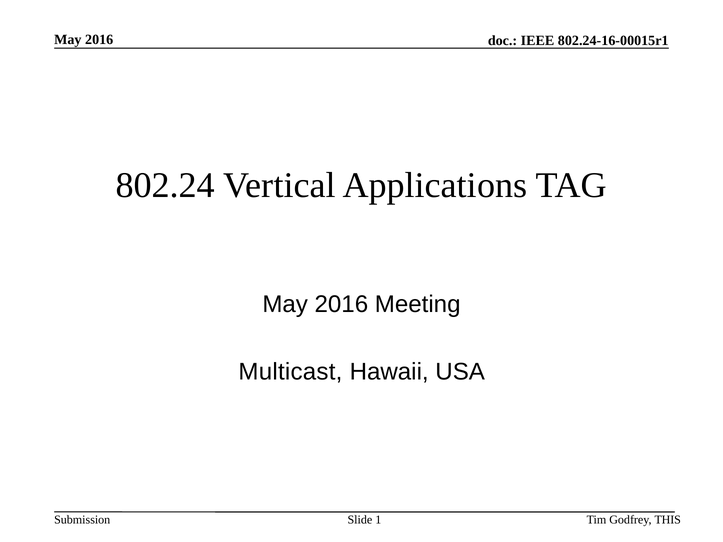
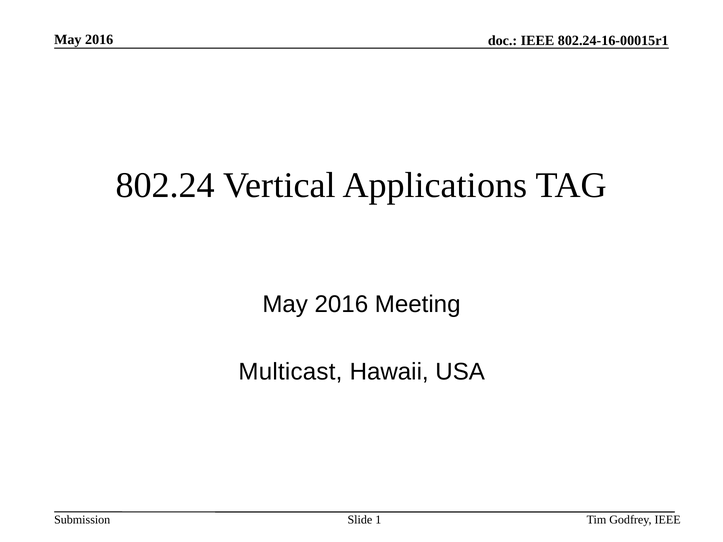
Godfrey THIS: THIS -> IEEE
